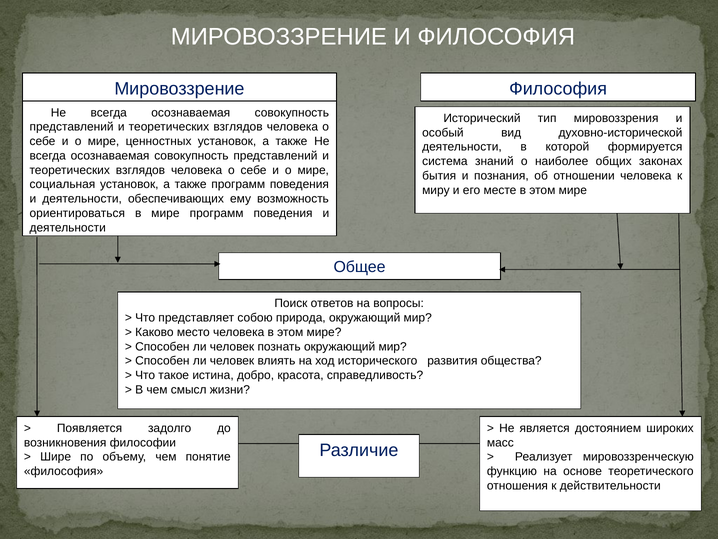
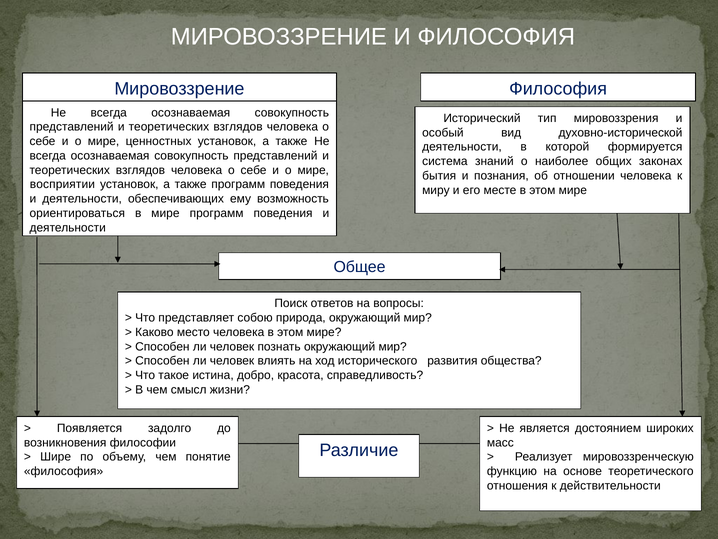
социальная: социальная -> восприятии
